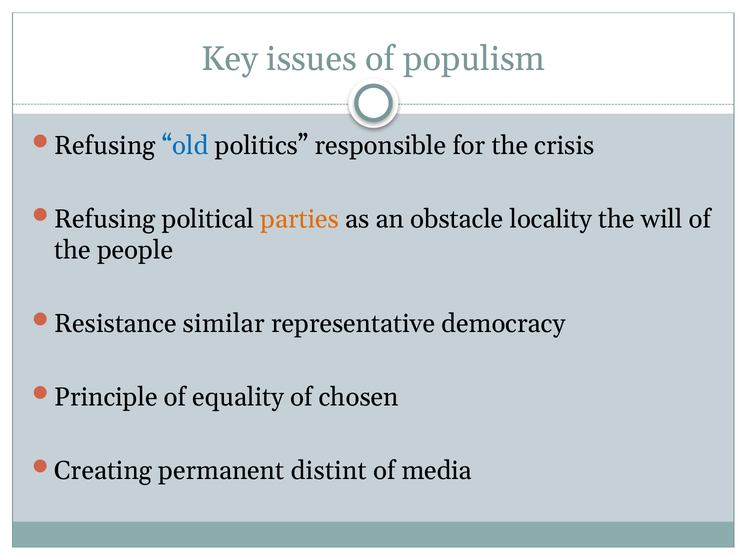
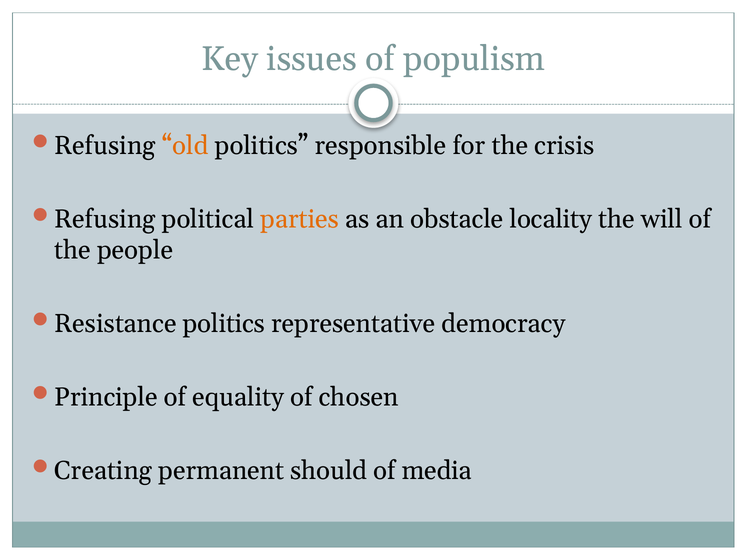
old colour: blue -> orange
Resistance similar: similar -> politics
distint: distint -> should
